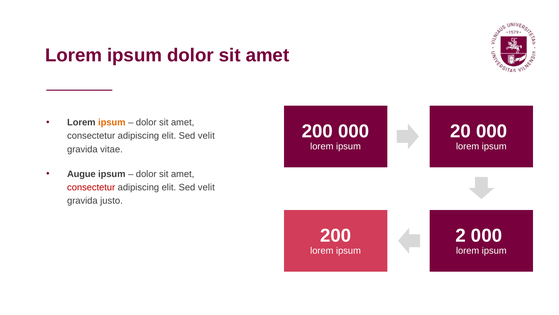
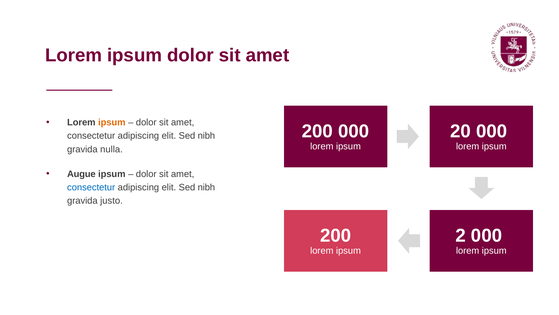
velit at (206, 136): velit -> nibh
vitae: vitae -> nulla
consectetur at (91, 187) colour: red -> blue
velit at (206, 187): velit -> nibh
